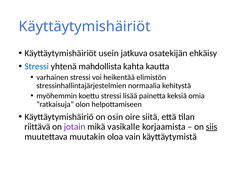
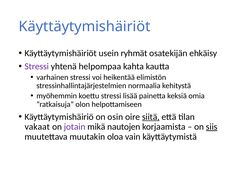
jatkuva: jatkuva -> ryhmät
Stressi at (37, 67) colour: blue -> purple
mahdollista: mahdollista -> helpompaa
siitä underline: none -> present
riittävä: riittävä -> vakaat
vasikalle: vasikalle -> nautojen
